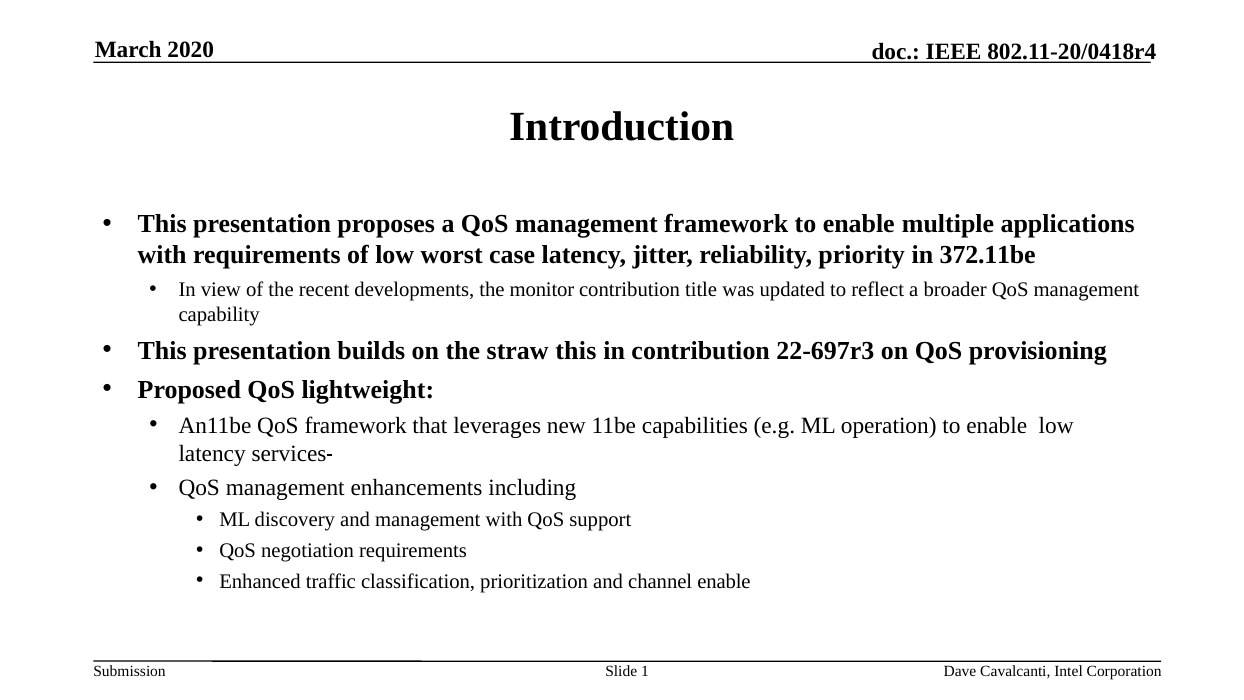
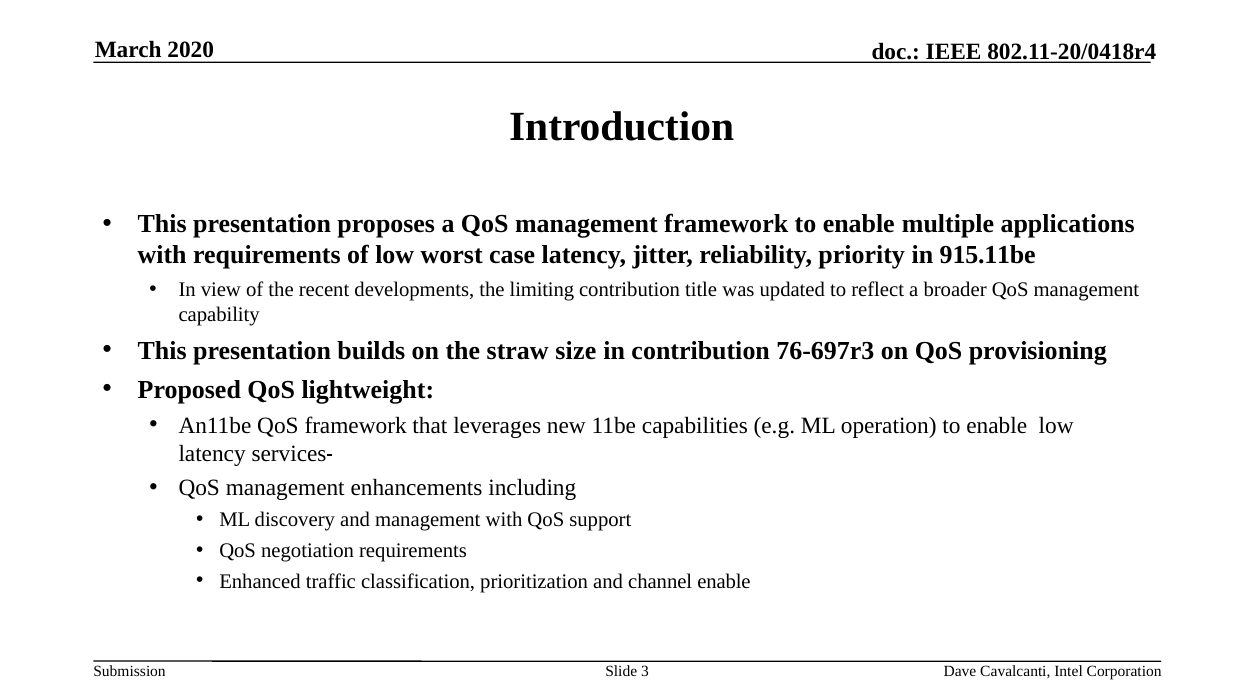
372.11be: 372.11be -> 915.11be
monitor: monitor -> limiting
straw this: this -> size
22-697r3: 22-697r3 -> 76-697r3
1: 1 -> 3
